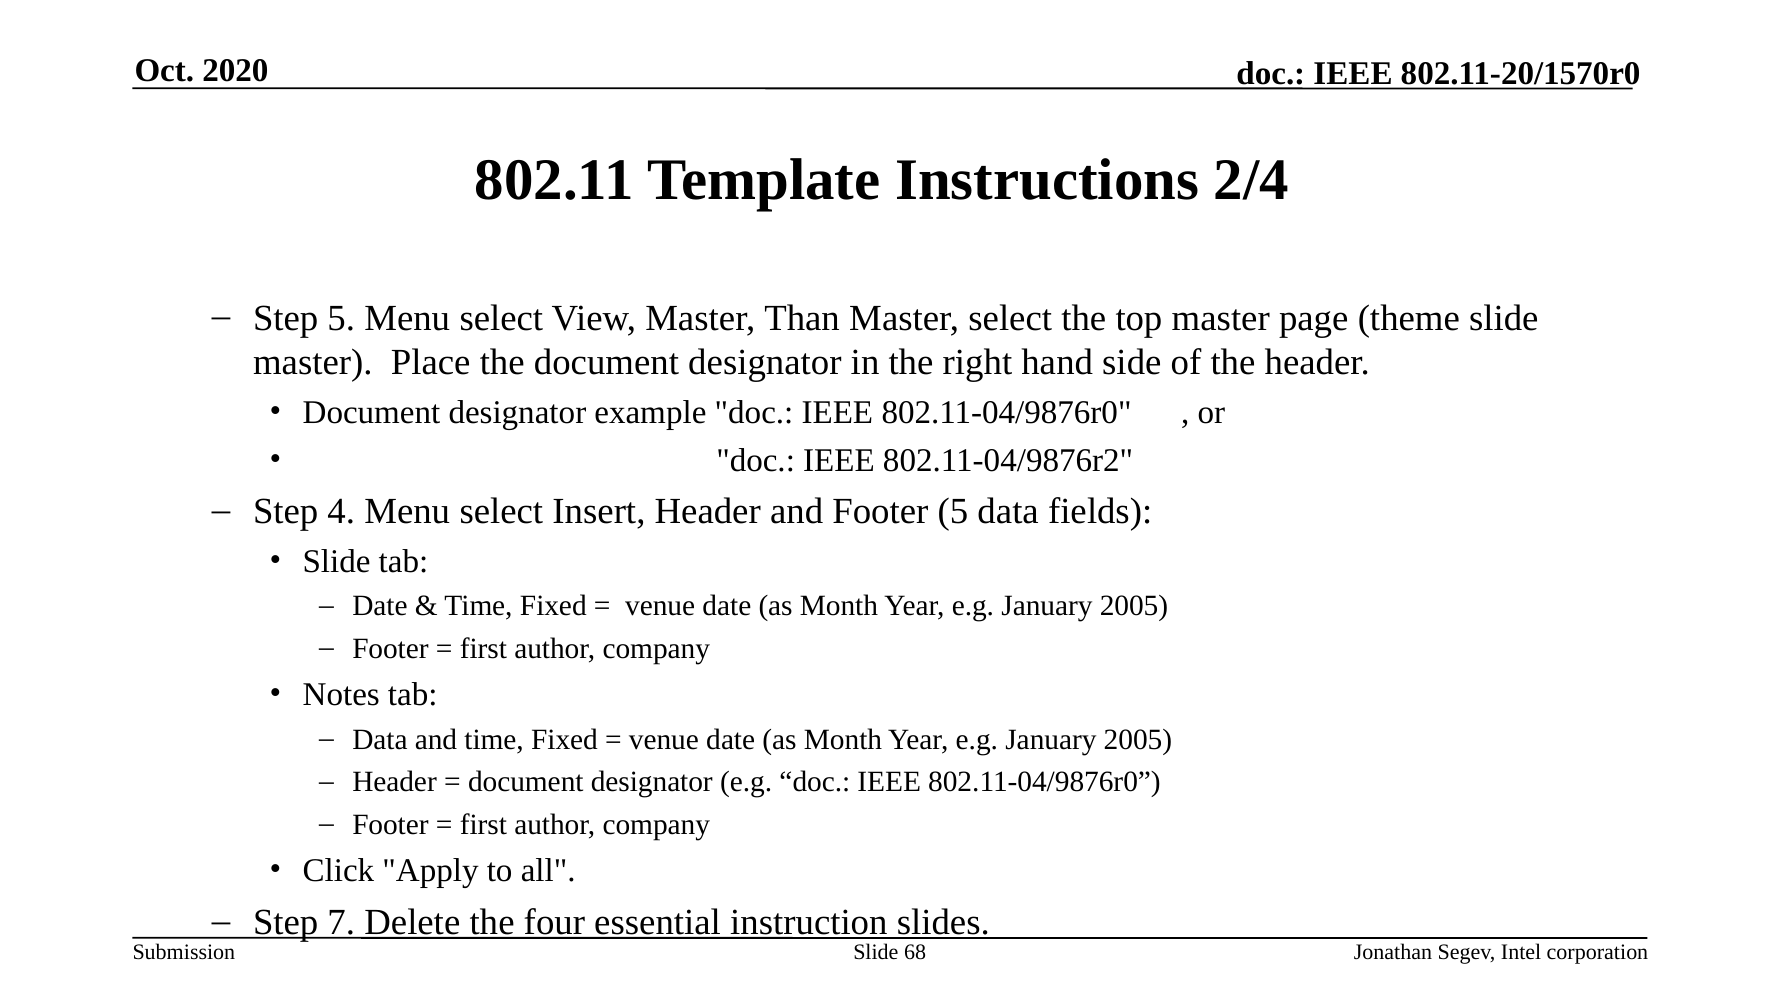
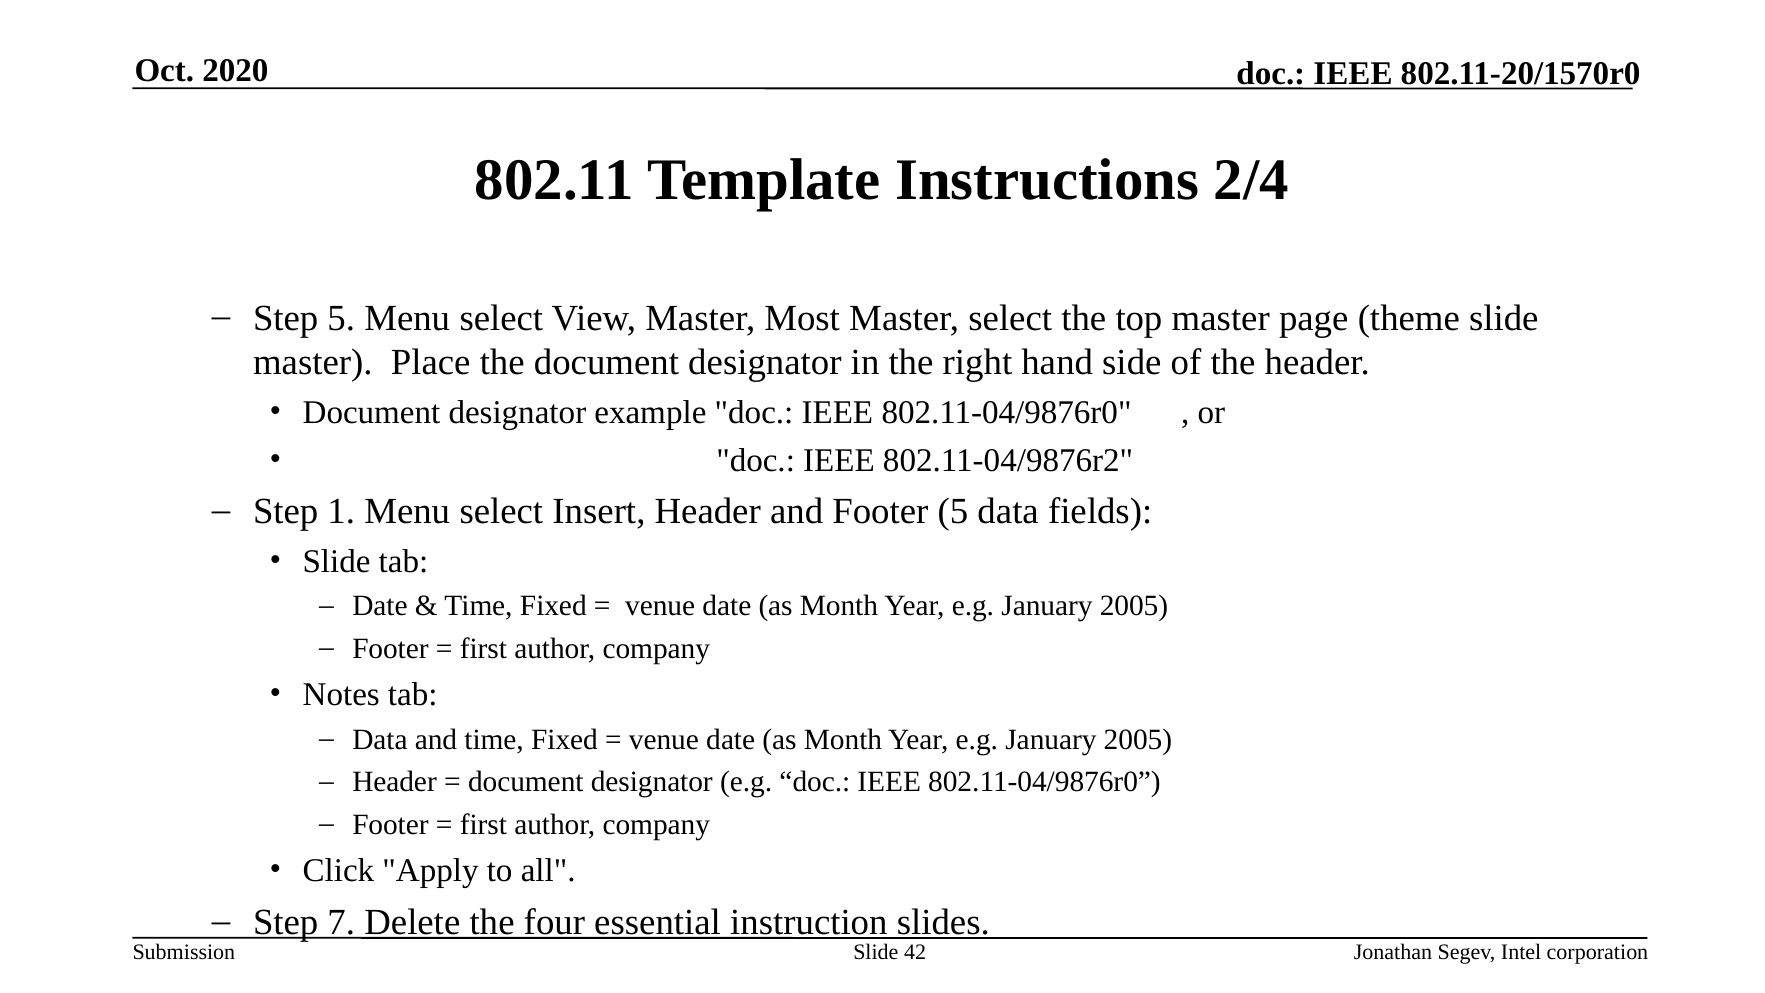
Than: Than -> Most
4: 4 -> 1
68: 68 -> 42
